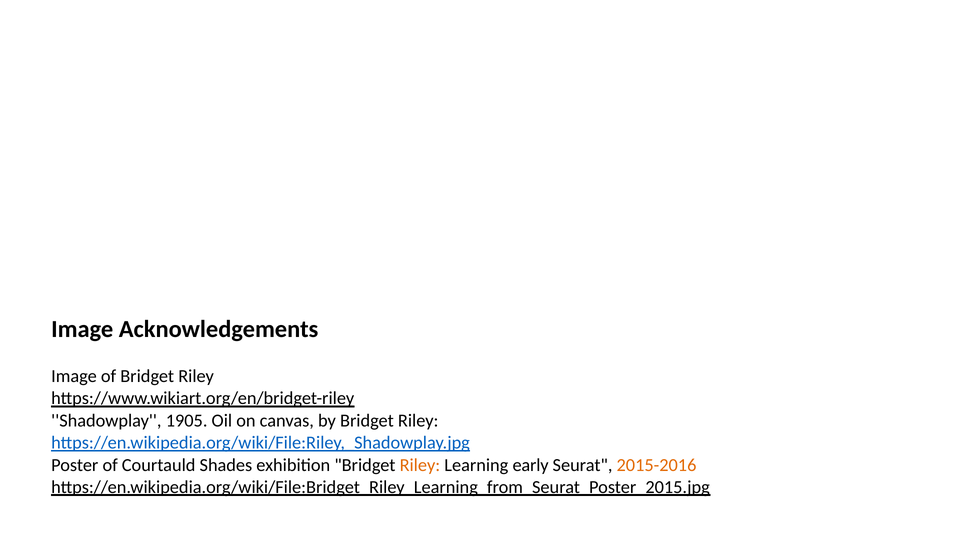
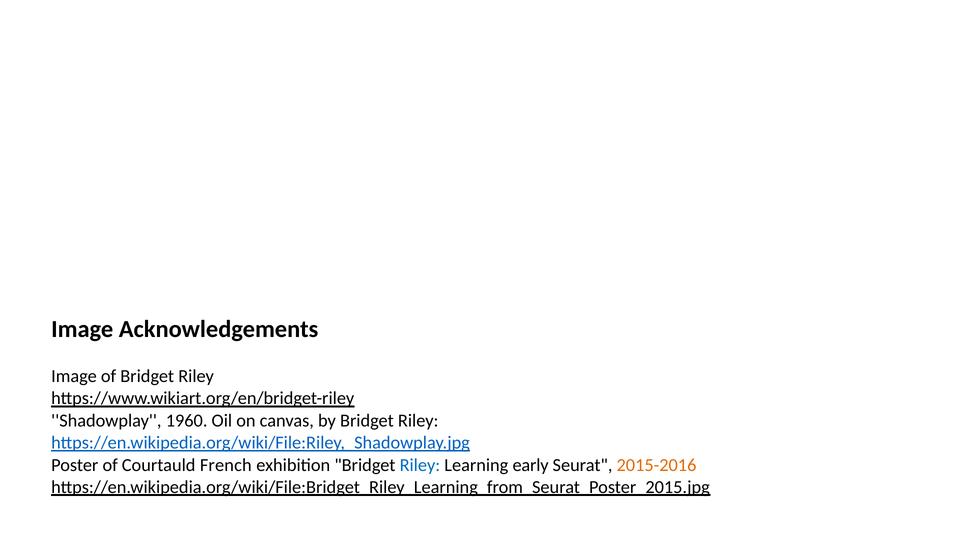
1905: 1905 -> 1960
Shades: Shades -> French
Riley at (420, 465) colour: orange -> blue
